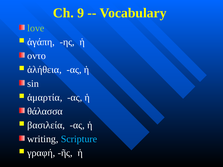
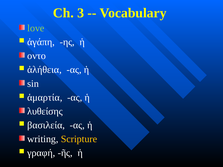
9: 9 -> 3
θάλασσα: θάλασσα -> λυθείσης
Scripture colour: light blue -> yellow
